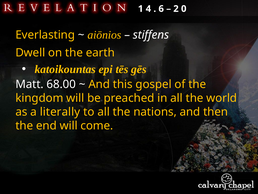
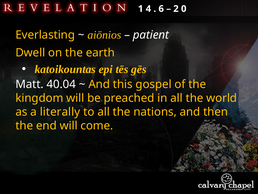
stiffens: stiffens -> patient
68.00: 68.00 -> 40.04
